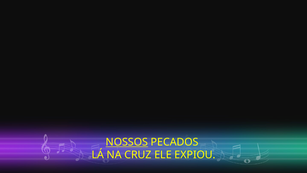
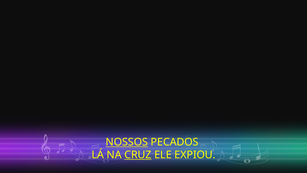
CRUZ underline: none -> present
